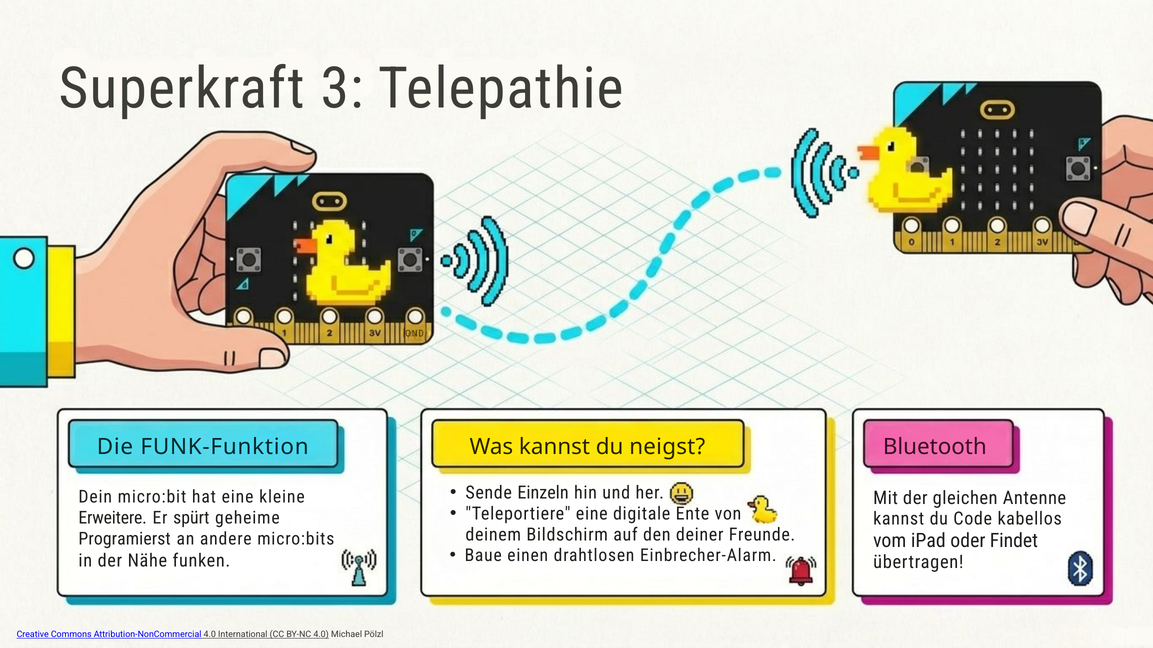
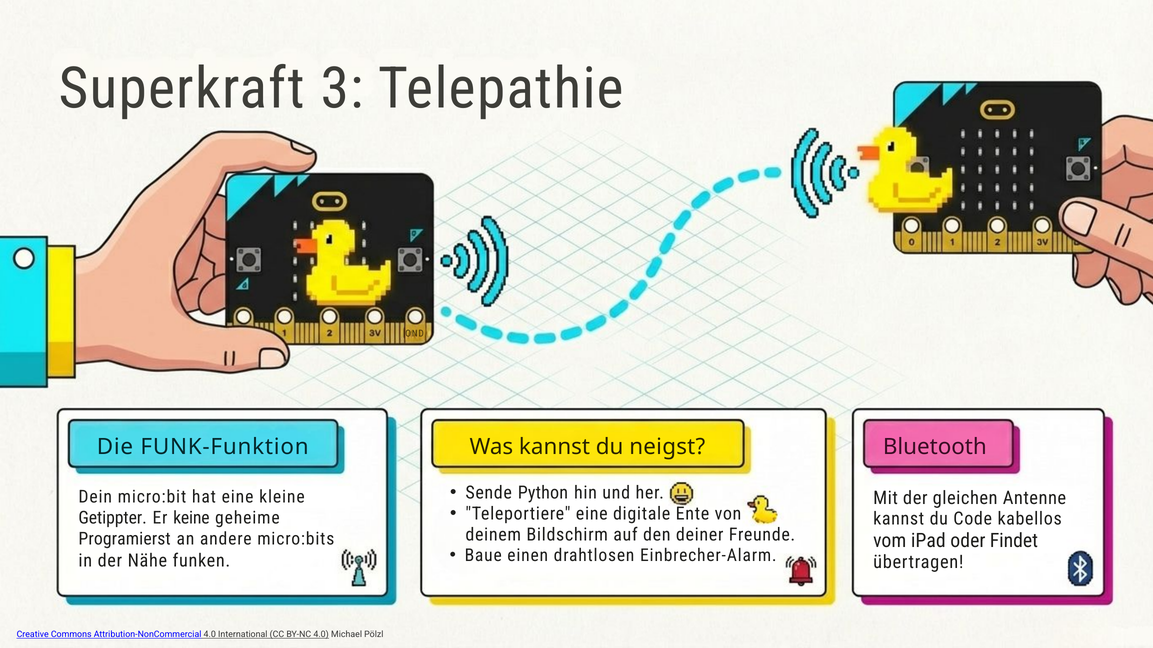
Einzeln: Einzeln -> Python
Erweitere: Erweitere -> Getippter
spürt: spürt -> keine
